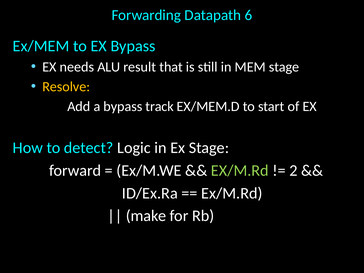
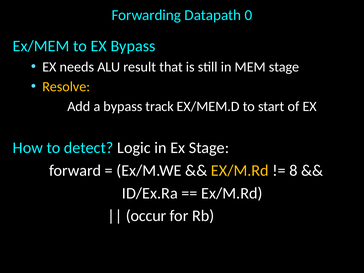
6: 6 -> 0
EX/M.Rd at (240, 171) colour: light green -> yellow
2: 2 -> 8
make: make -> occur
